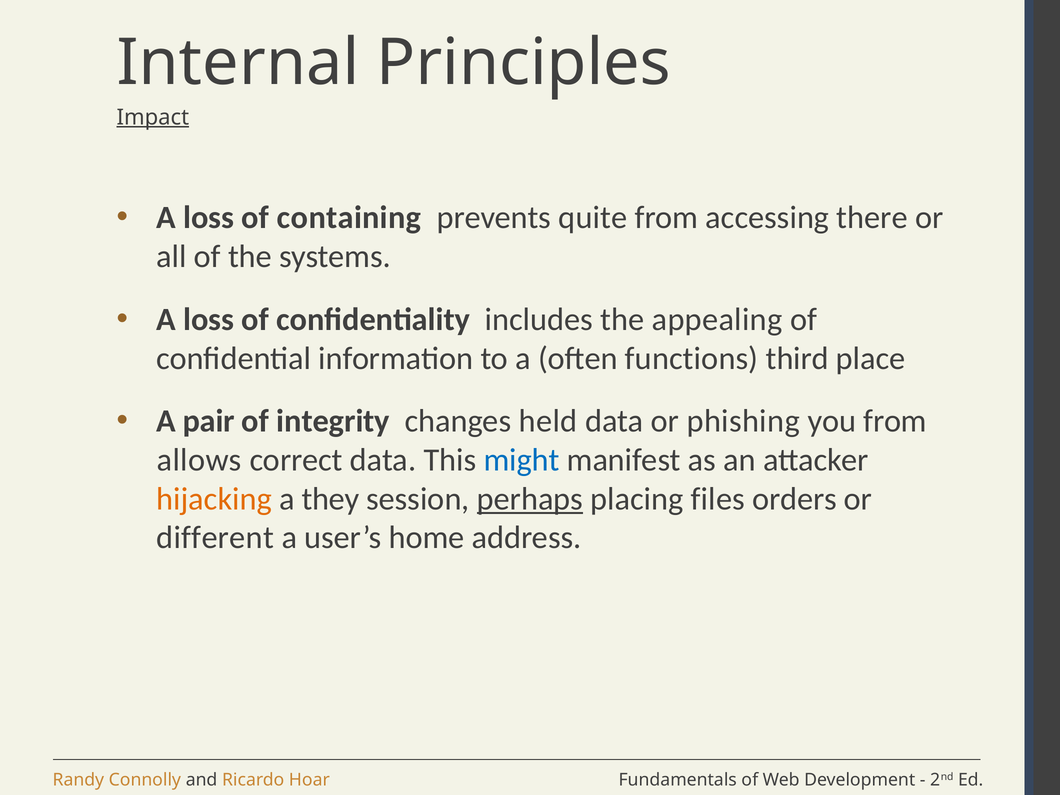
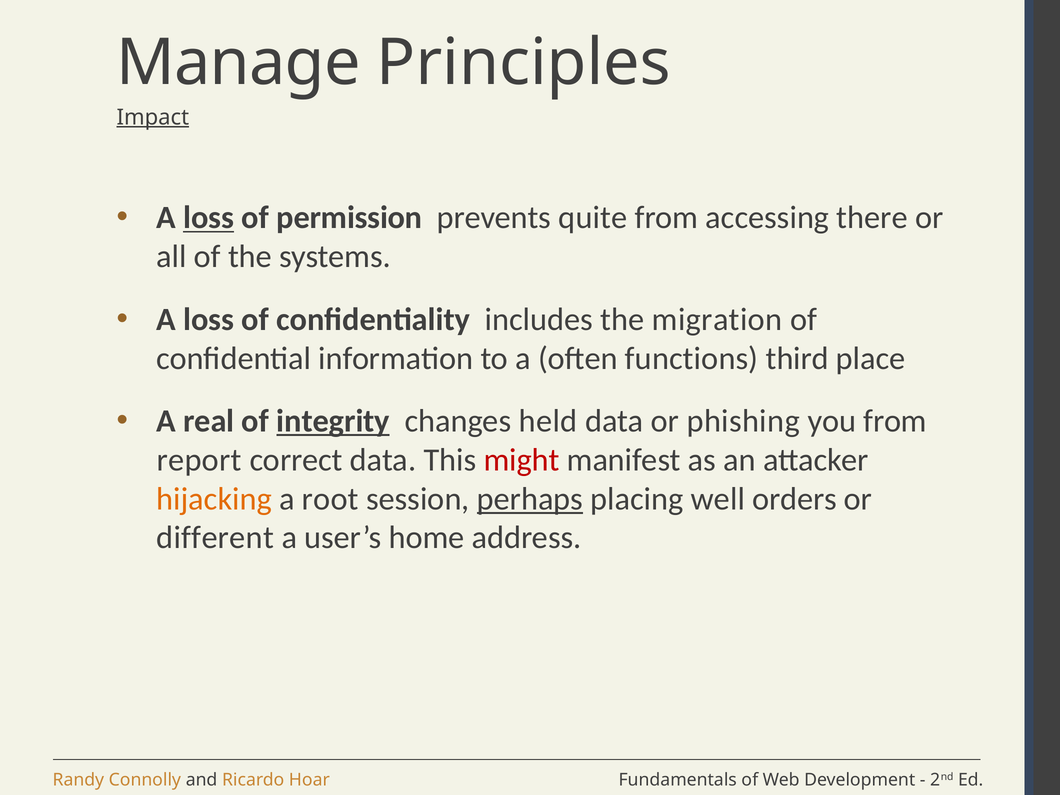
Internal: Internal -> Manage
loss at (209, 218) underline: none -> present
containing: containing -> permission
appealing: appealing -> migration
pair: pair -> real
integrity underline: none -> present
allows: allows -> report
might colour: blue -> red
they: they -> root
files: files -> well
